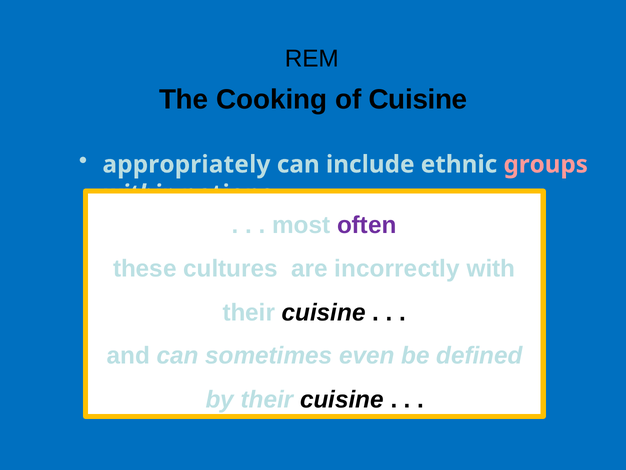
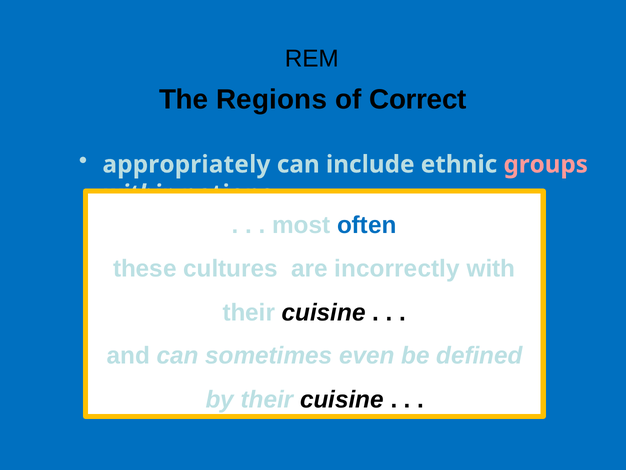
Cooking: Cooking -> Regions
of Cuisine: Cuisine -> Correct
often colour: purple -> blue
